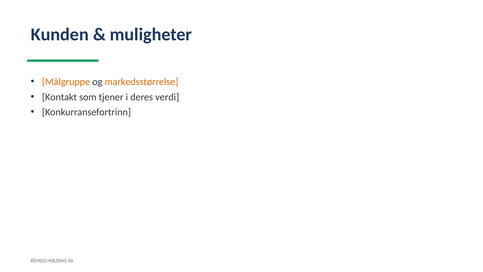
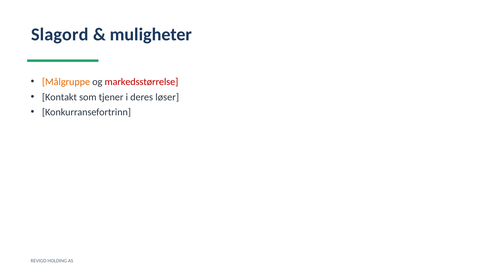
Kunden: Kunden -> Slagord
markedsstørrelse colour: orange -> red
verdi: verdi -> løser
